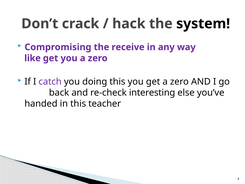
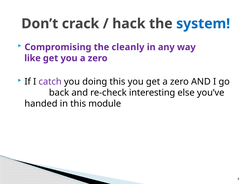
system colour: black -> blue
receive: receive -> cleanly
teacher: teacher -> module
